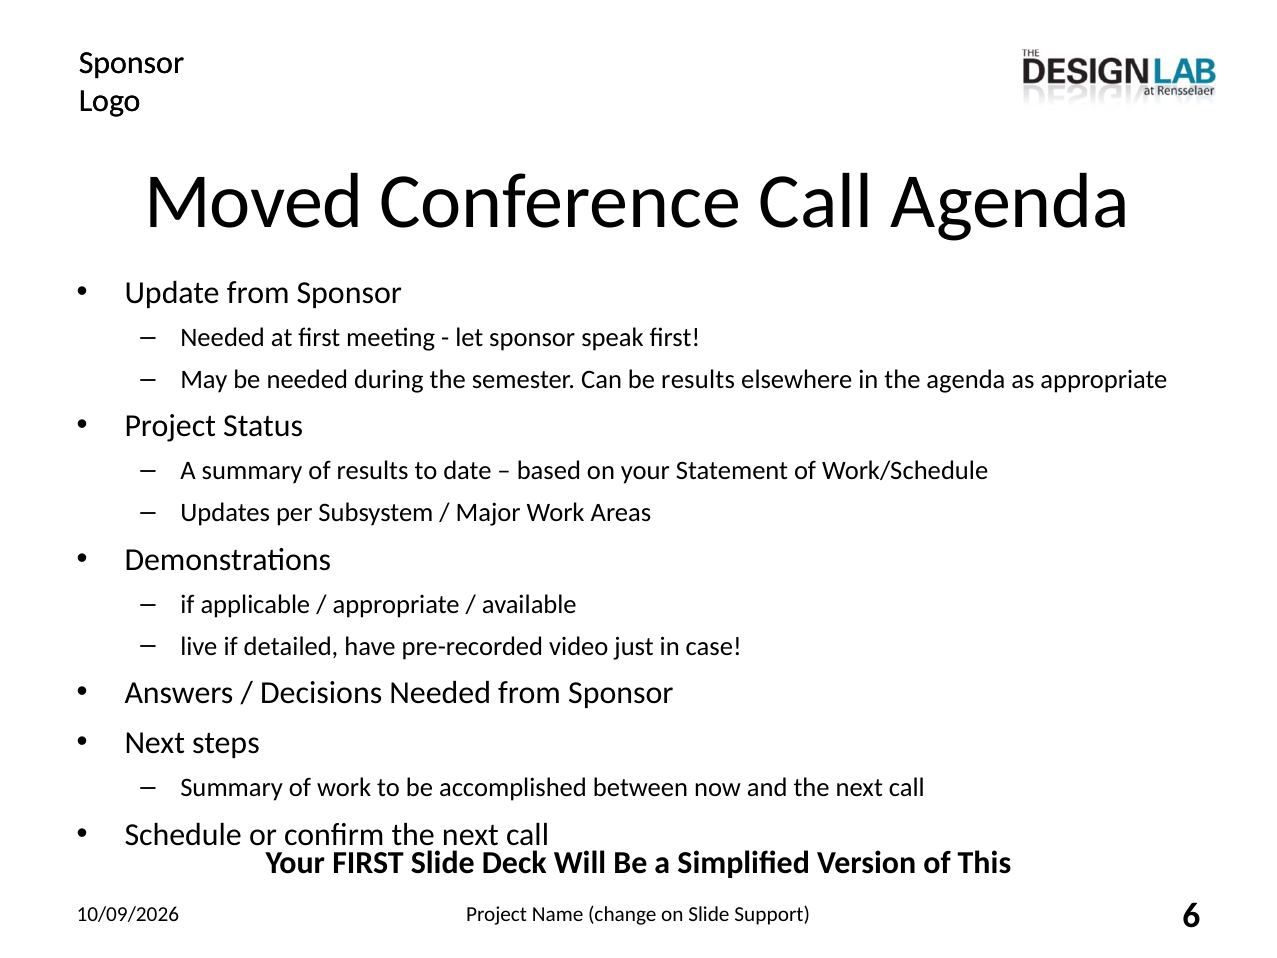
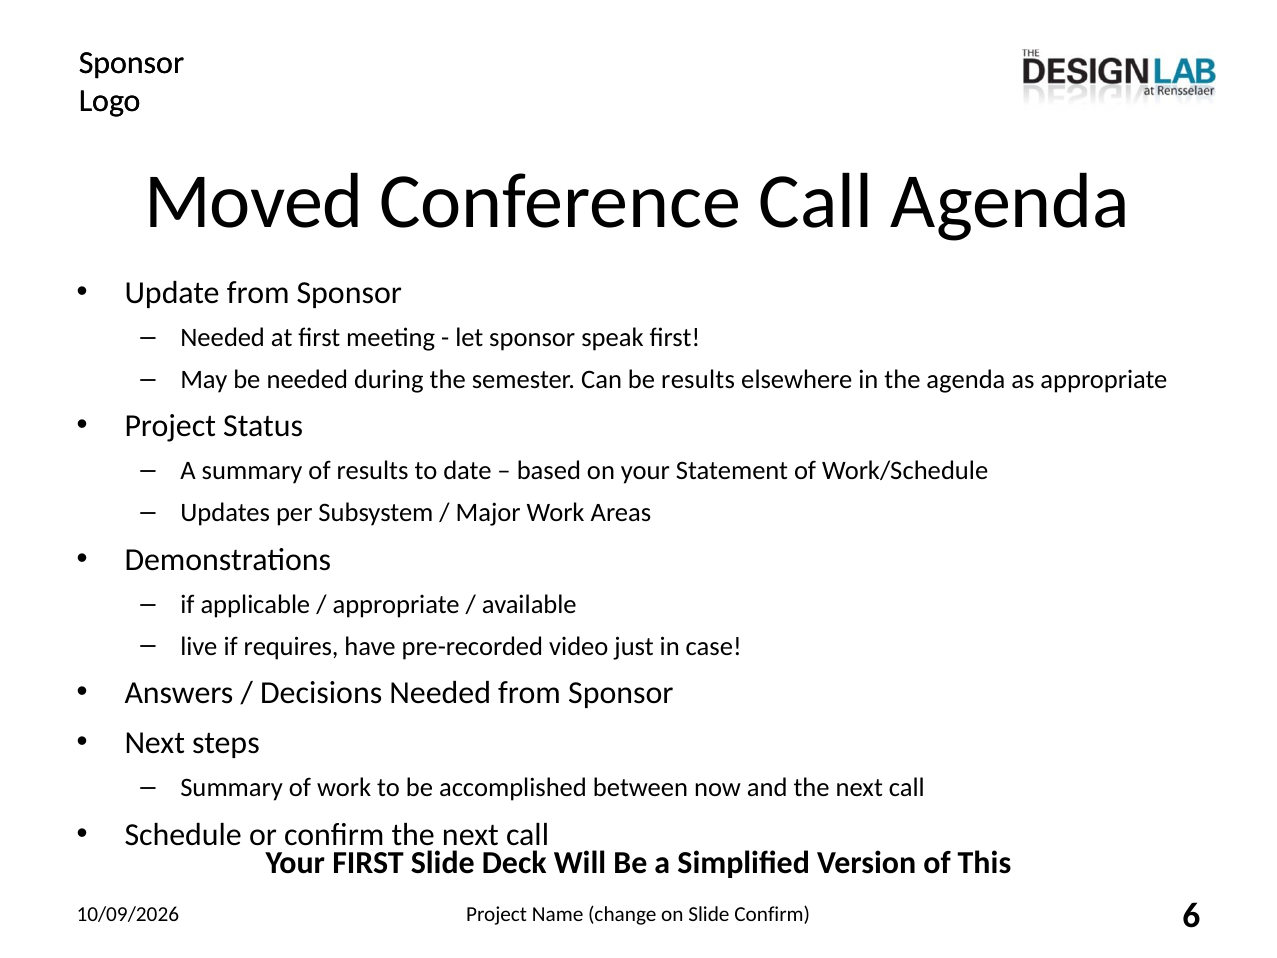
detailed: detailed -> requires
Slide Support: Support -> Confirm
